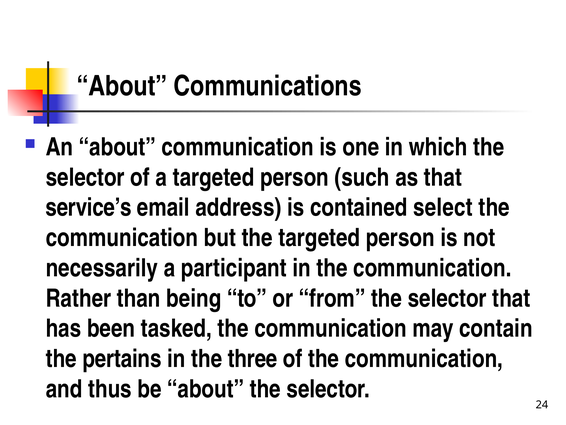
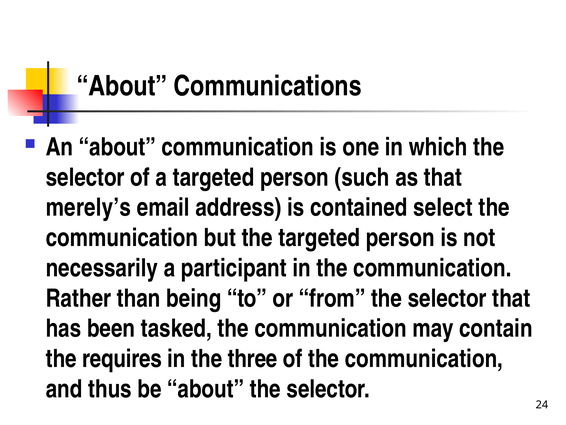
service’s: service’s -> merely’s
pertains: pertains -> requires
